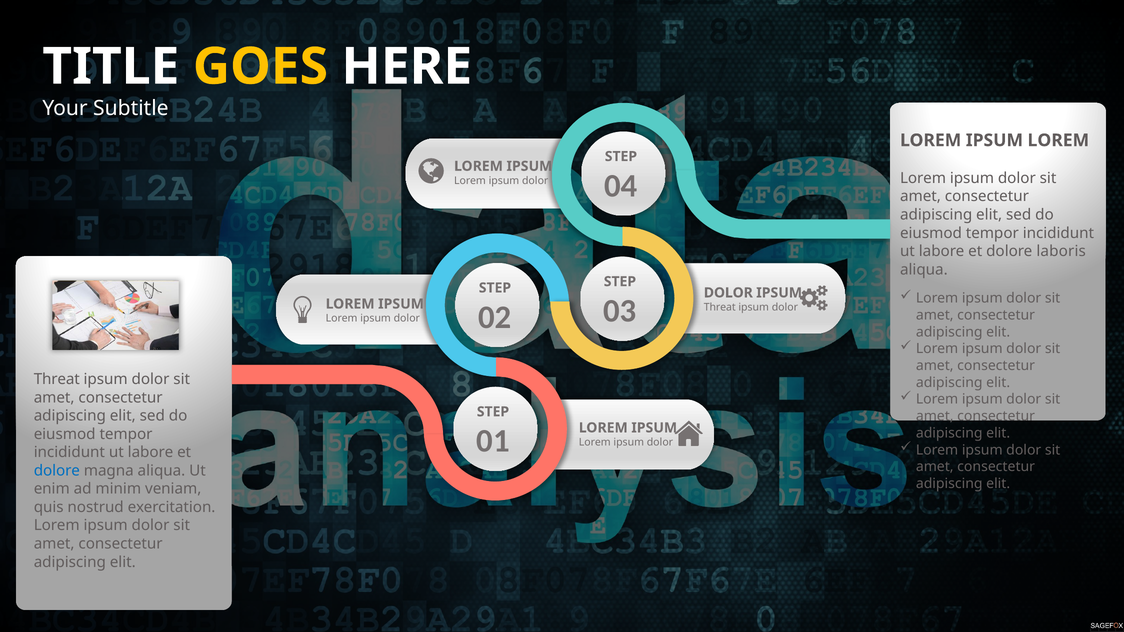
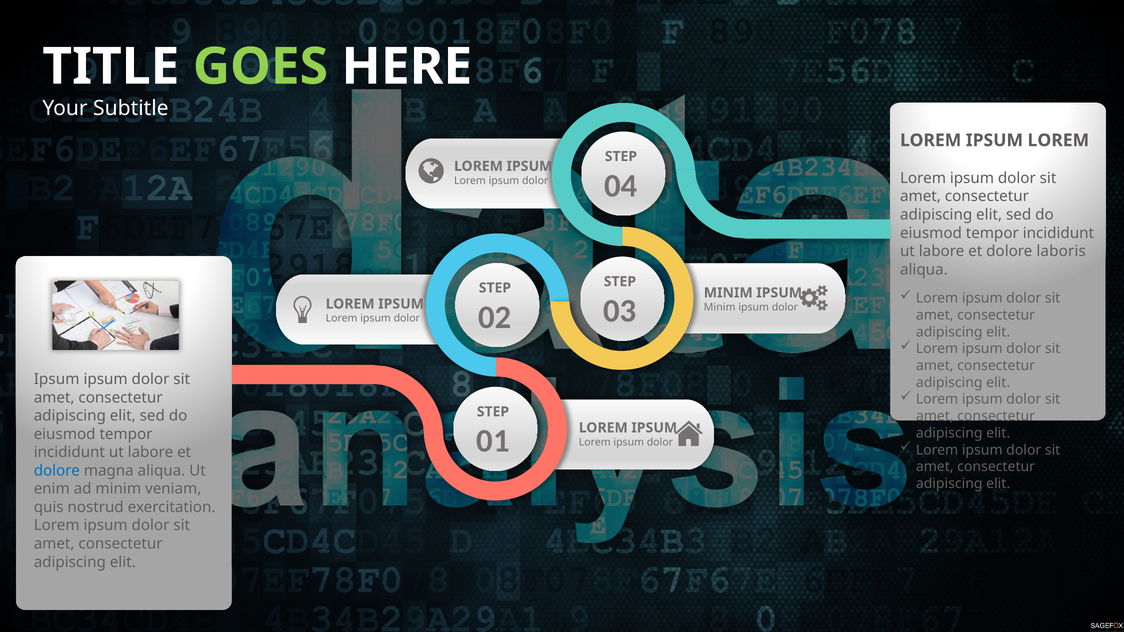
GOES colour: yellow -> light green
DOLOR at (728, 293): DOLOR -> MINIM
Threat at (720, 307): Threat -> Minim
Threat at (57, 379): Threat -> Ipsum
